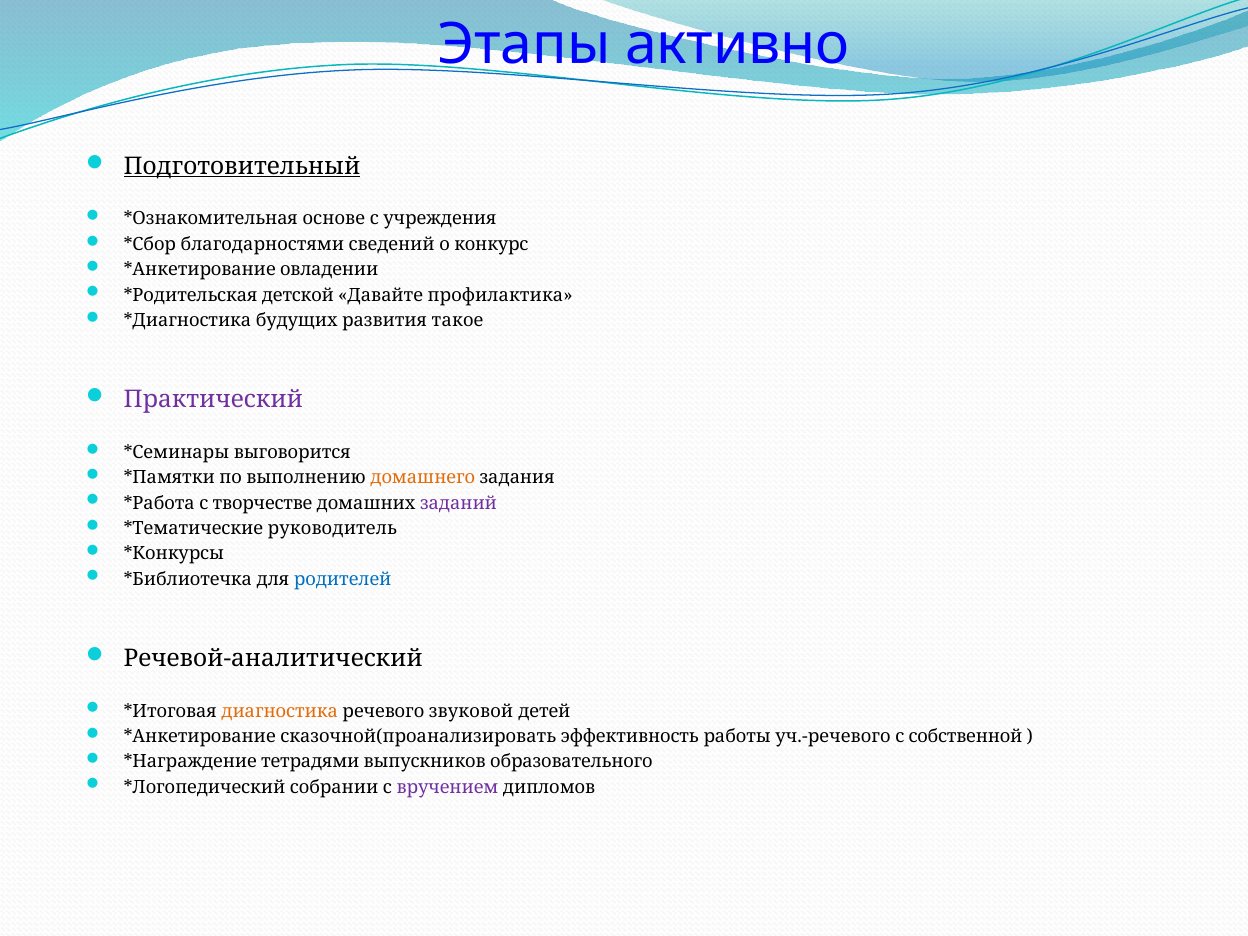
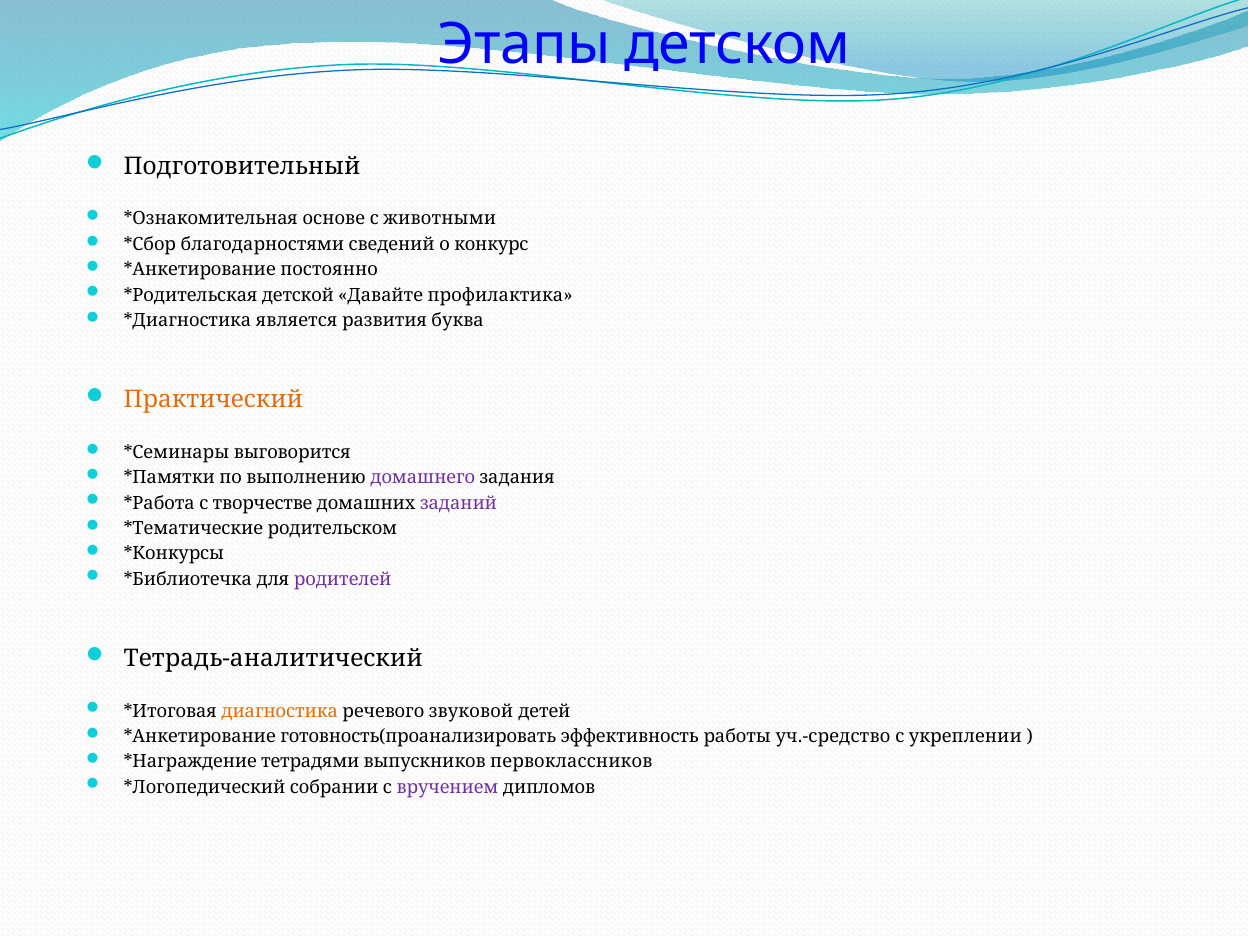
активно: активно -> детском
Подготовительный underline: present -> none
учреждения: учреждения -> животными
овладении: овладении -> постоянно
будущих: будущих -> является
такое: такое -> буква
Практический colour: purple -> orange
домашнего colour: orange -> purple
руководитель: руководитель -> родительском
родителей colour: blue -> purple
Речевой-аналитический: Речевой-аналитический -> Тетрадь-аналитический
сказочной(проанализировать: сказочной(проанализировать -> готовность(проанализировать
уч.-речевого: уч.-речевого -> уч.-средство
собственной: собственной -> укреплении
образовательного: образовательного -> первоклассников
